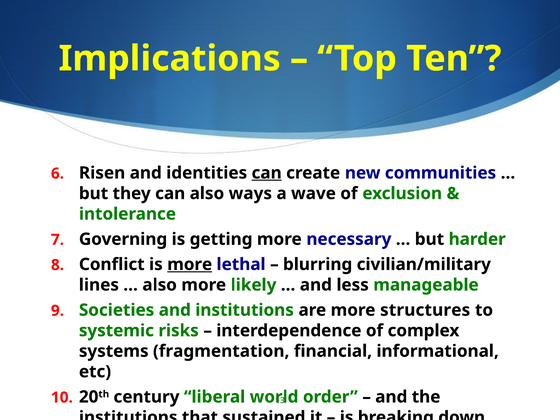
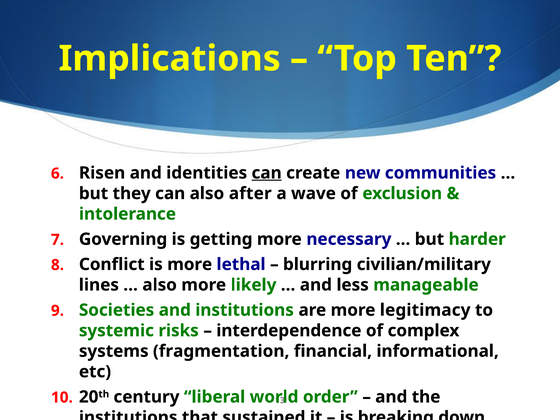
ways: ways -> after
more at (190, 264) underline: present -> none
structures: structures -> legitimacy
